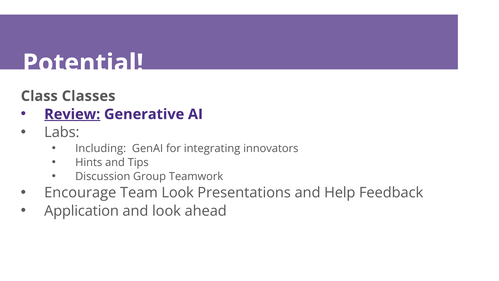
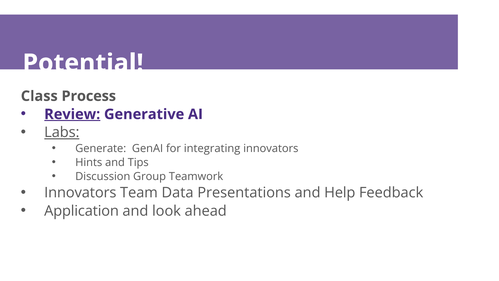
Classes: Classes -> Process
Labs underline: none -> present
Including: Including -> Generate
Encourage at (80, 193): Encourage -> Innovators
Team Look: Look -> Data
